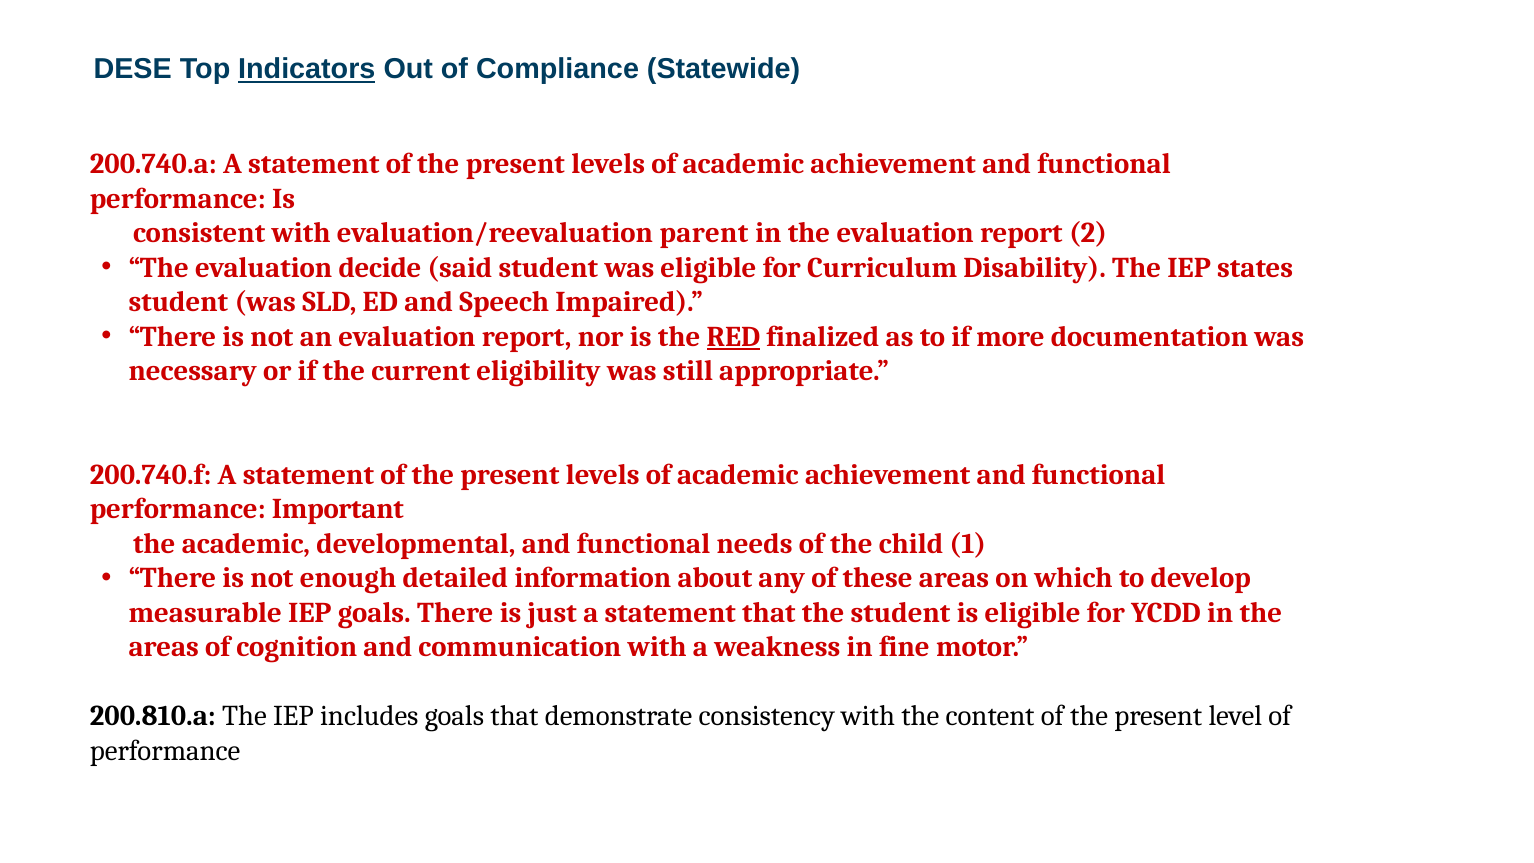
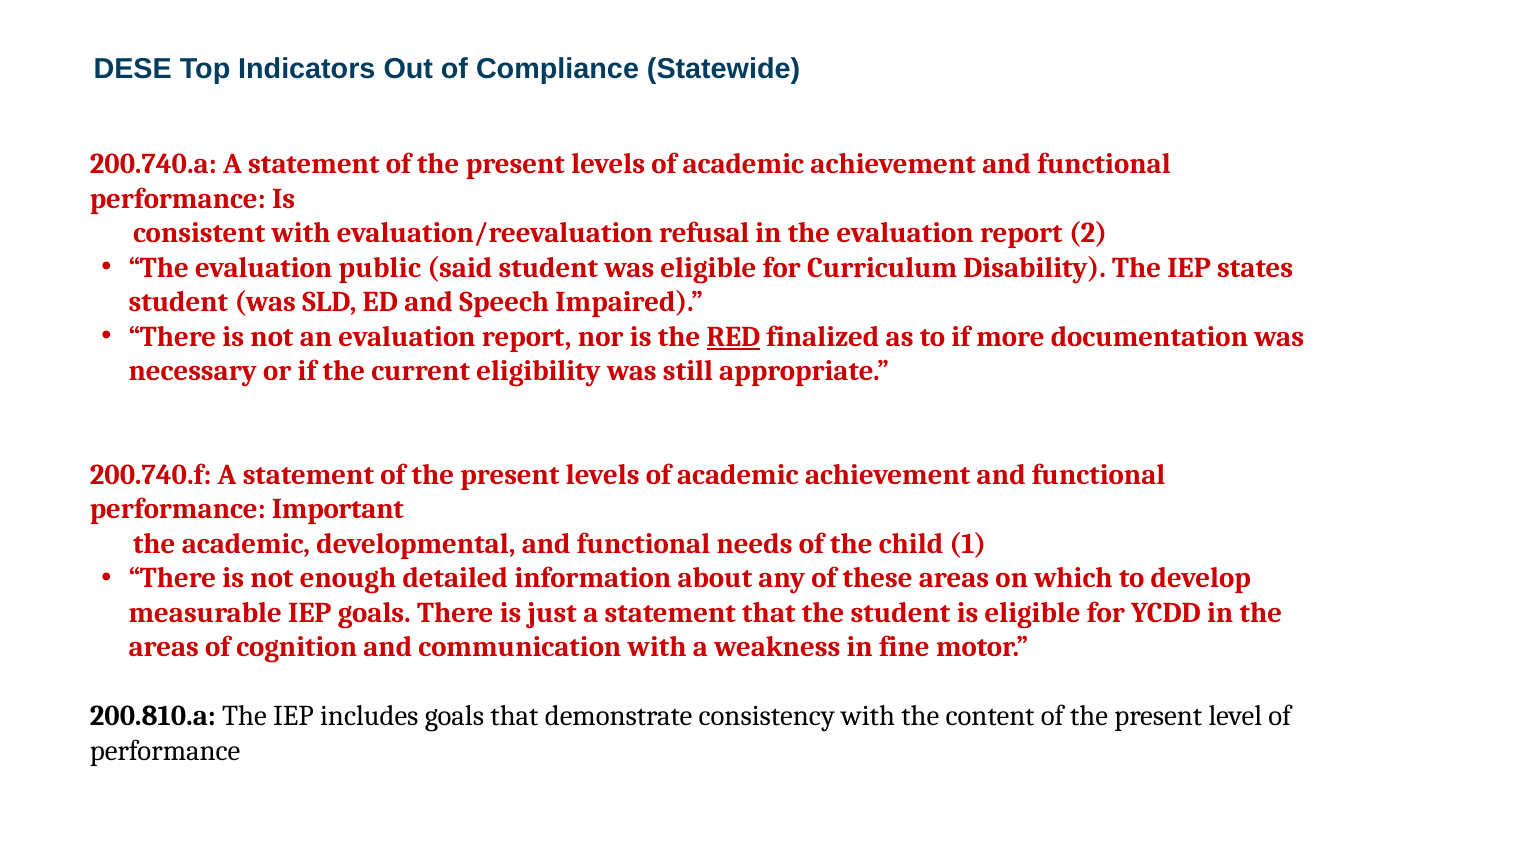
Indicators underline: present -> none
parent: parent -> refusal
decide: decide -> public
